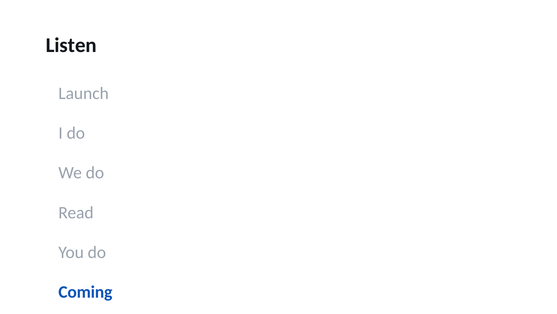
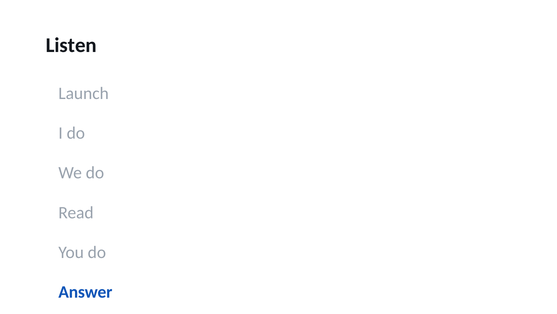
Coming: Coming -> Answer
